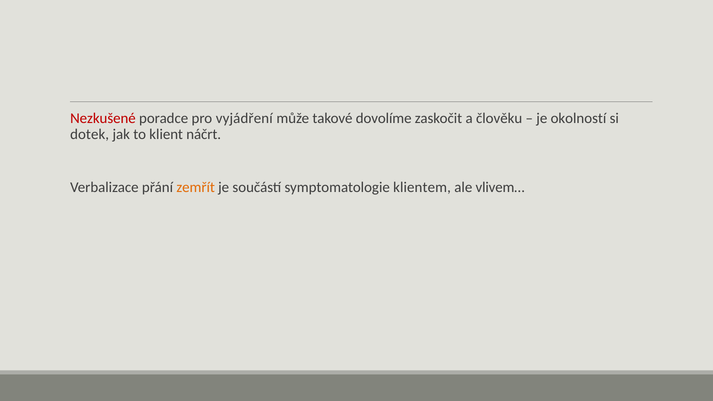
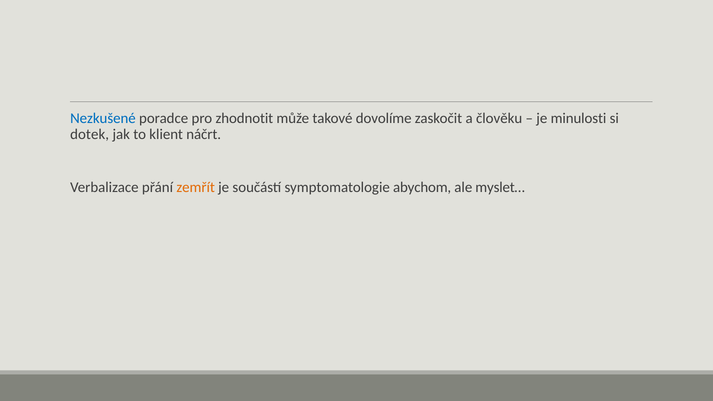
Nezkušené colour: red -> blue
vyjádření: vyjádření -> zhodnotit
okolností: okolností -> minulosti
klientem: klientem -> abychom
vlivem…: vlivem… -> myslet…
